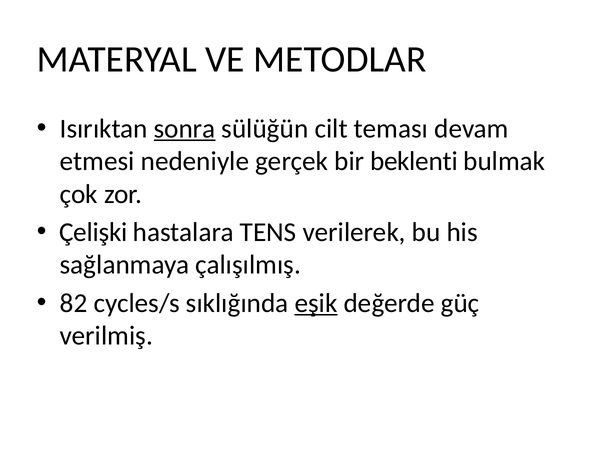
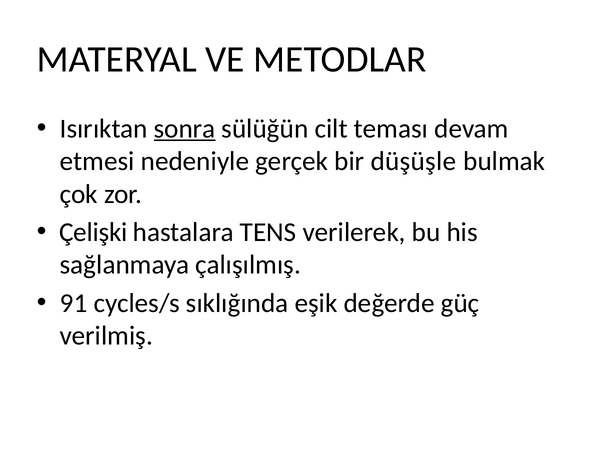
beklenti: beklenti -> düşüşle
82: 82 -> 91
eşik underline: present -> none
